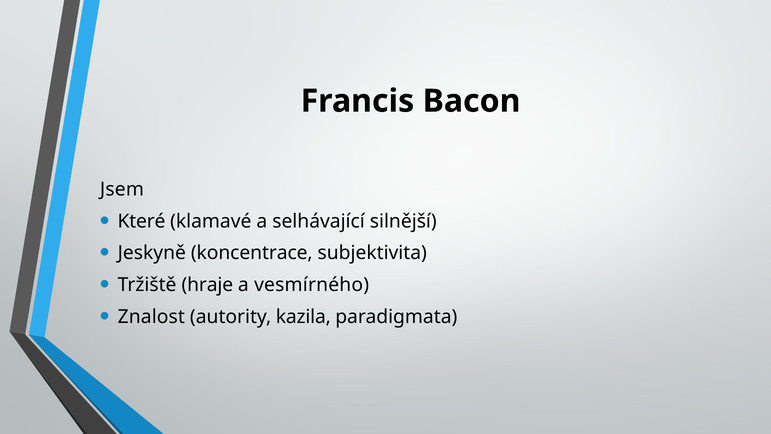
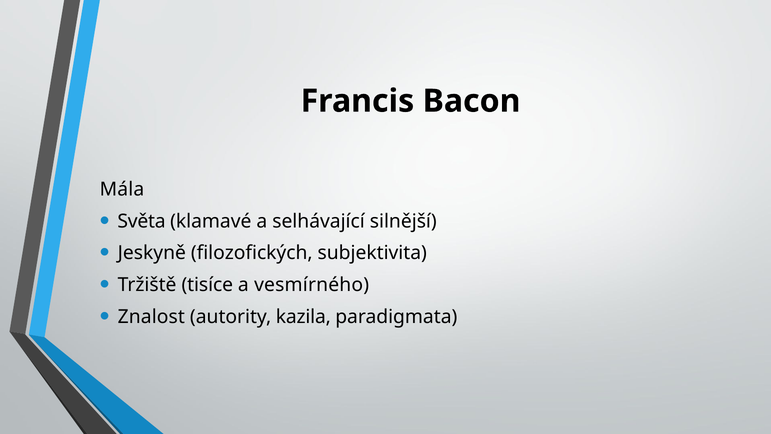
Jsem: Jsem -> Mála
Které: Které -> Světa
koncentrace: koncentrace -> filozofických
hraje: hraje -> tisíce
